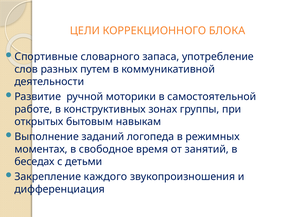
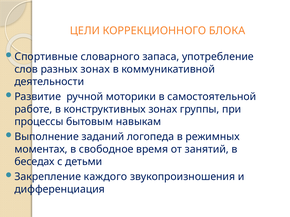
разных путем: путем -> зонах
открытых: открытых -> процессы
